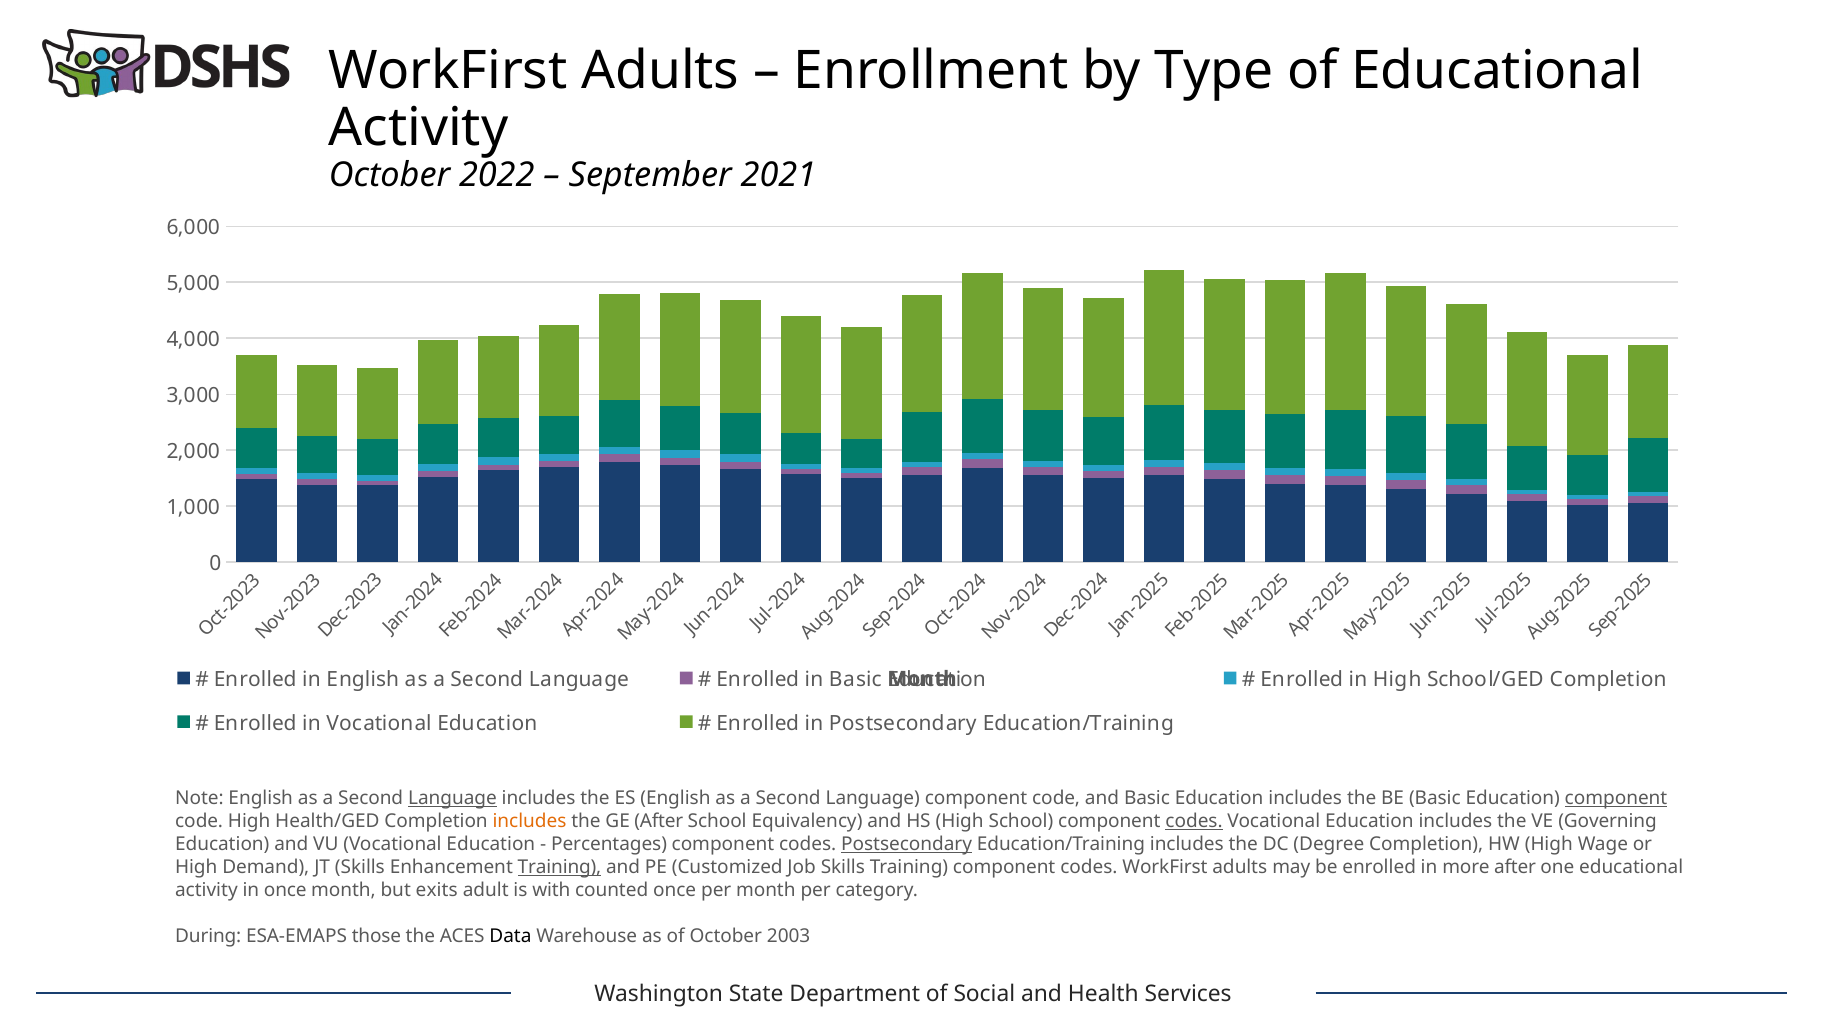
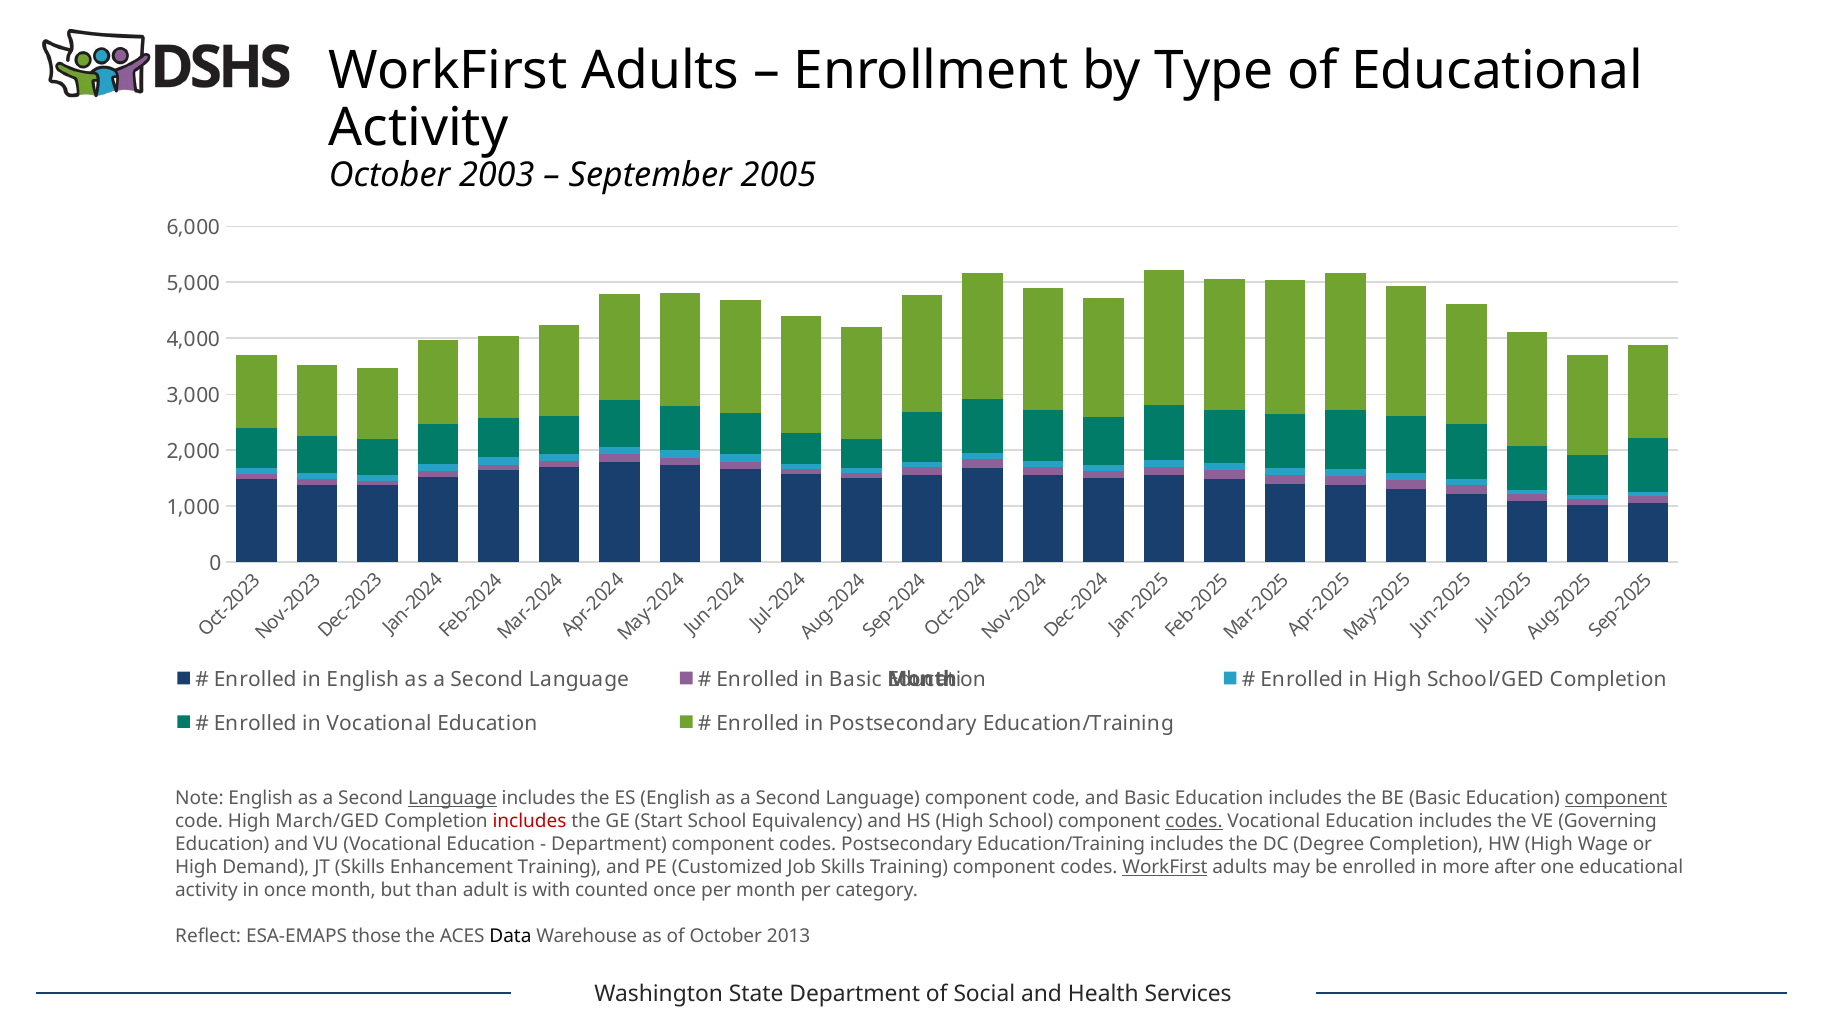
2022: 2022 -> 2003
2021: 2021 -> 2005
Health/GED: Health/GED -> March/GED
includes at (529, 821) colour: orange -> red
GE After: After -> Start
Percentages at (609, 844): Percentages -> Department
Postsecondary at (907, 844) underline: present -> none
Training at (560, 867) underline: present -> none
WorkFirst at (1165, 867) underline: none -> present
exits: exits -> than
During: During -> Reflect
2003: 2003 -> 2013
